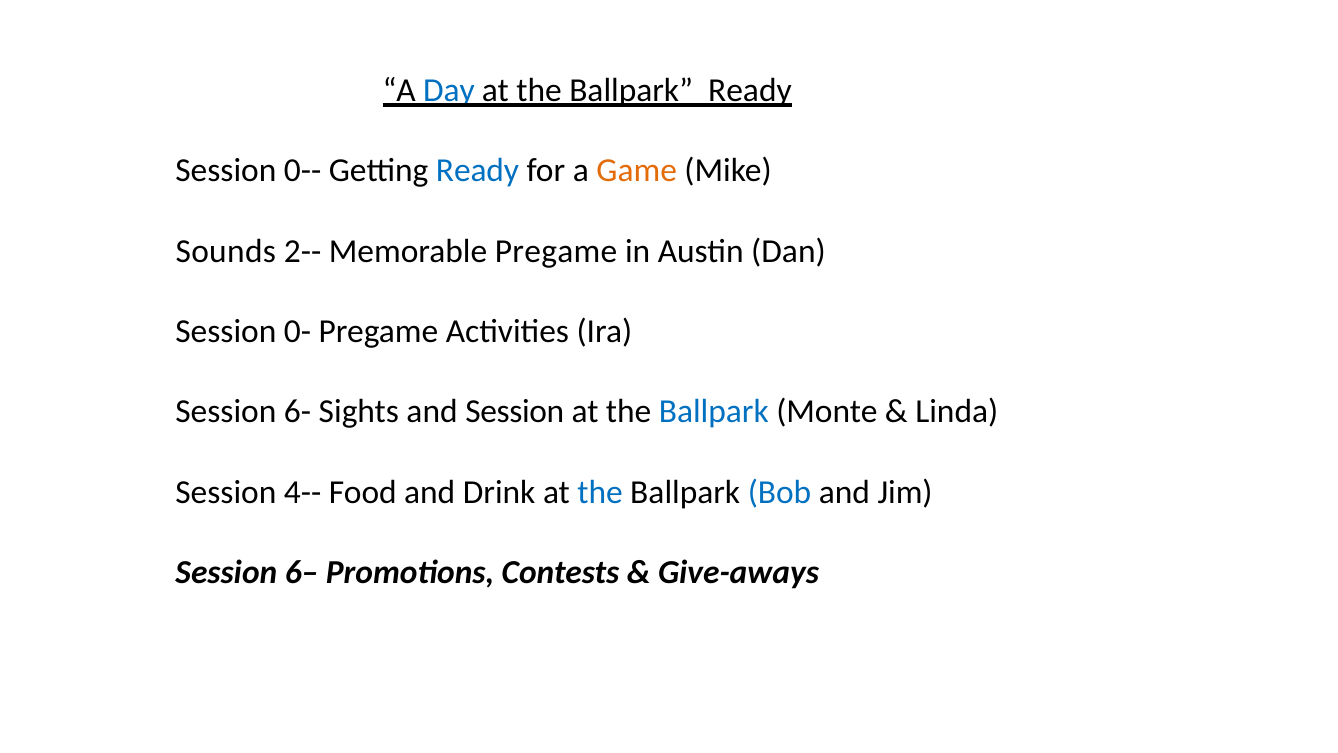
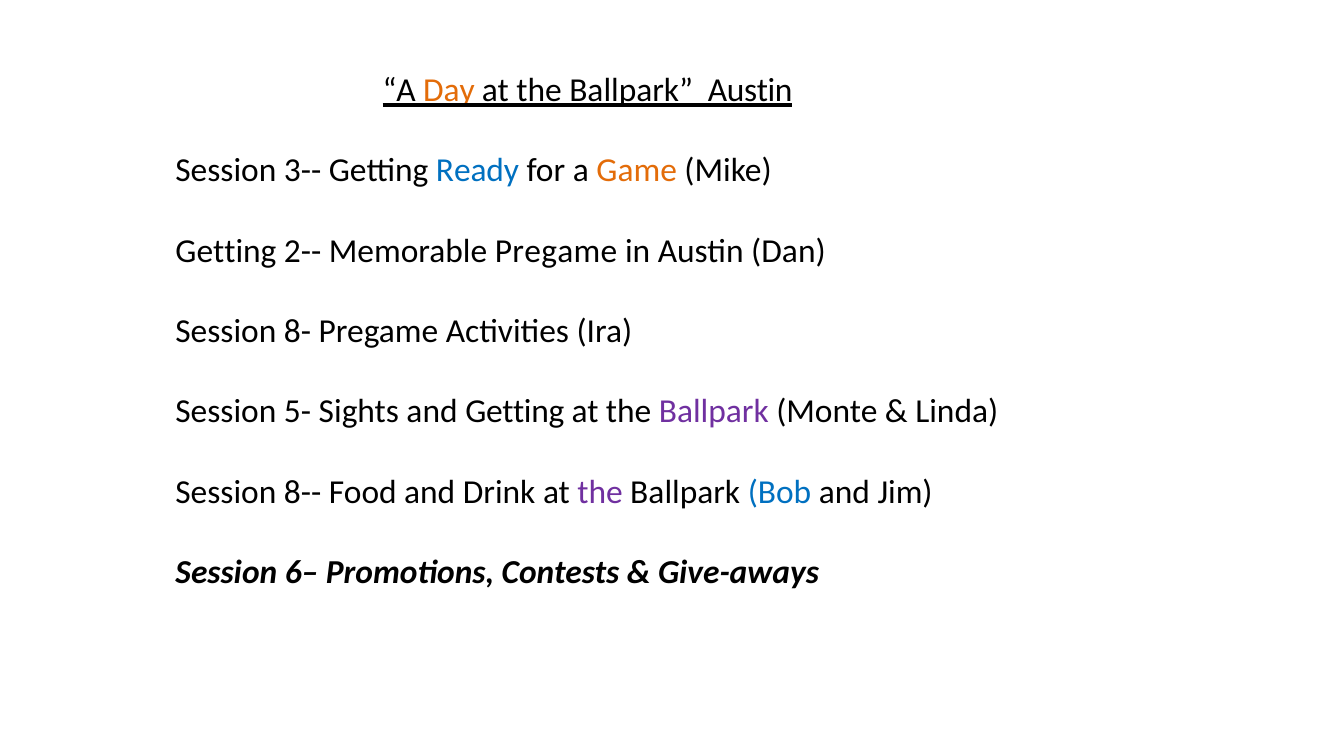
Day colour: blue -> orange
Ballpark Ready: Ready -> Austin
0--: 0-- -> 3--
Sounds at (226, 251): Sounds -> Getting
0-: 0- -> 8-
6-: 6- -> 5-
and Session: Session -> Getting
Ballpark at (714, 412) colour: blue -> purple
4--: 4-- -> 8--
the at (600, 492) colour: blue -> purple
